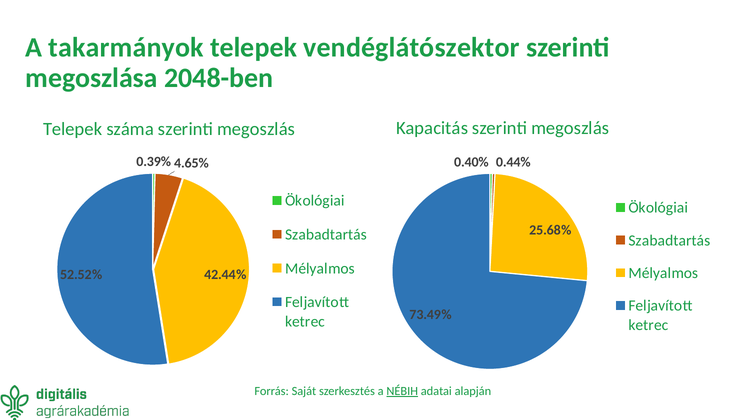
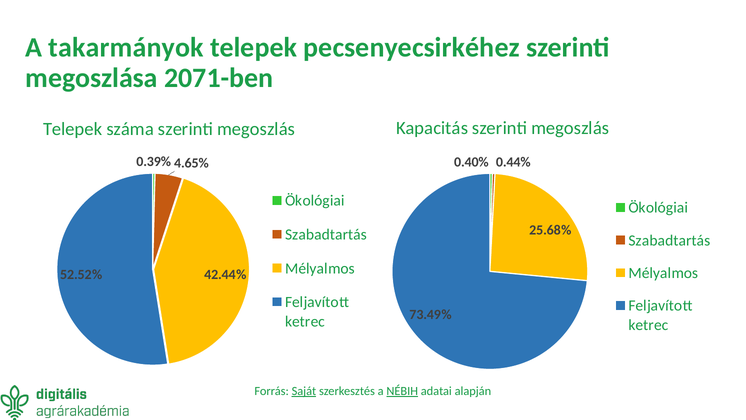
vendéglátószektor: vendéglátószektor -> pecsenyecsirkéhez
2048-ben: 2048-ben -> 2071-ben
Saját underline: none -> present
